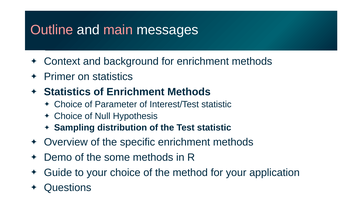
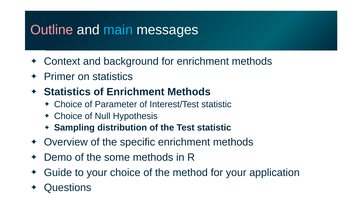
main colour: pink -> light blue
